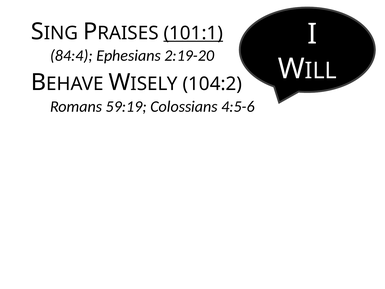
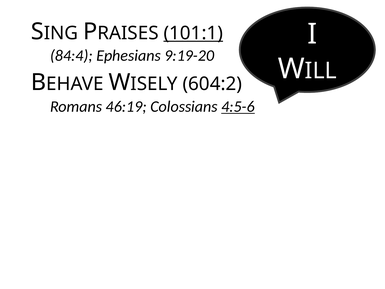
2:19-20: 2:19-20 -> 9:19-20
104:2: 104:2 -> 604:2
59:19: 59:19 -> 46:19
4:5-6 underline: none -> present
